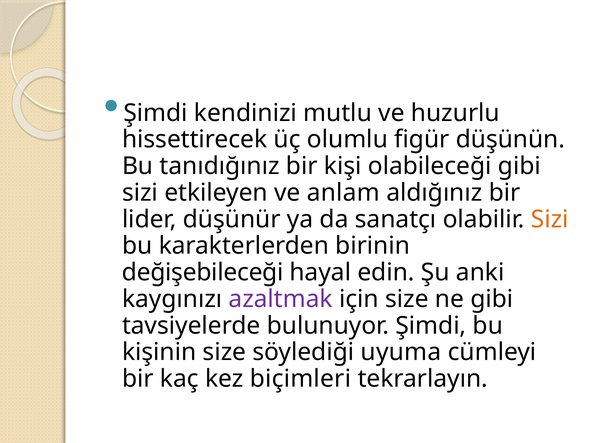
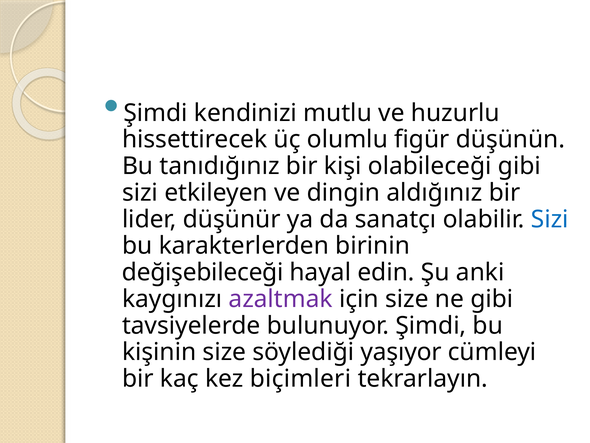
anlam: anlam -> dingin
Sizi at (550, 219) colour: orange -> blue
uyuma: uyuma -> yaşıyor
